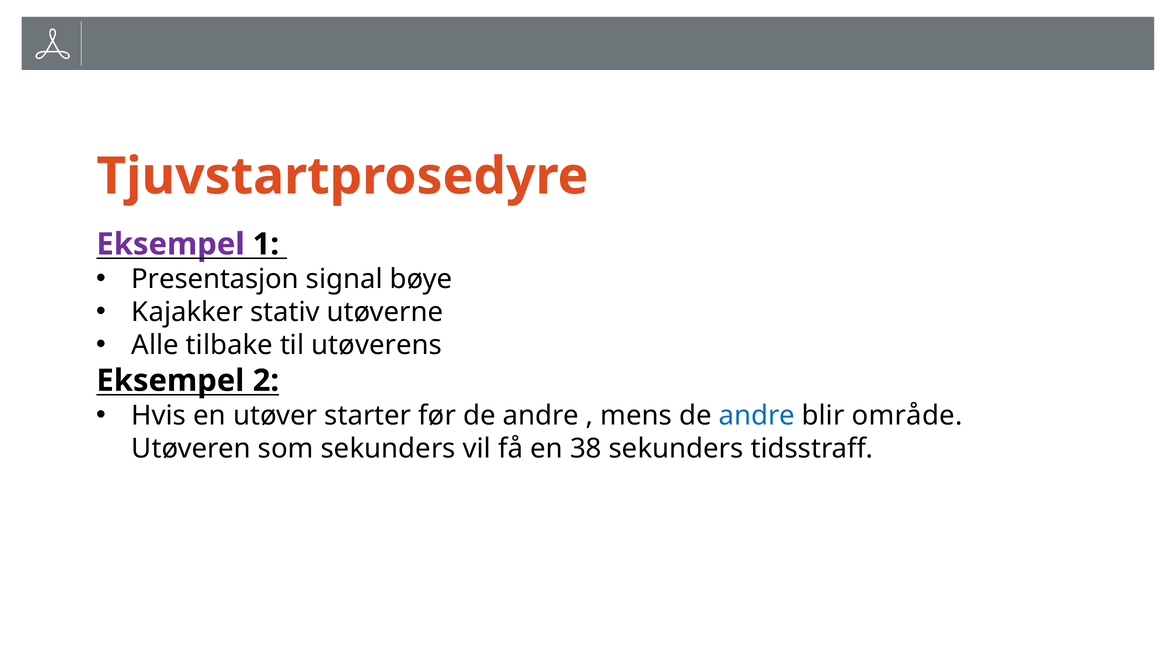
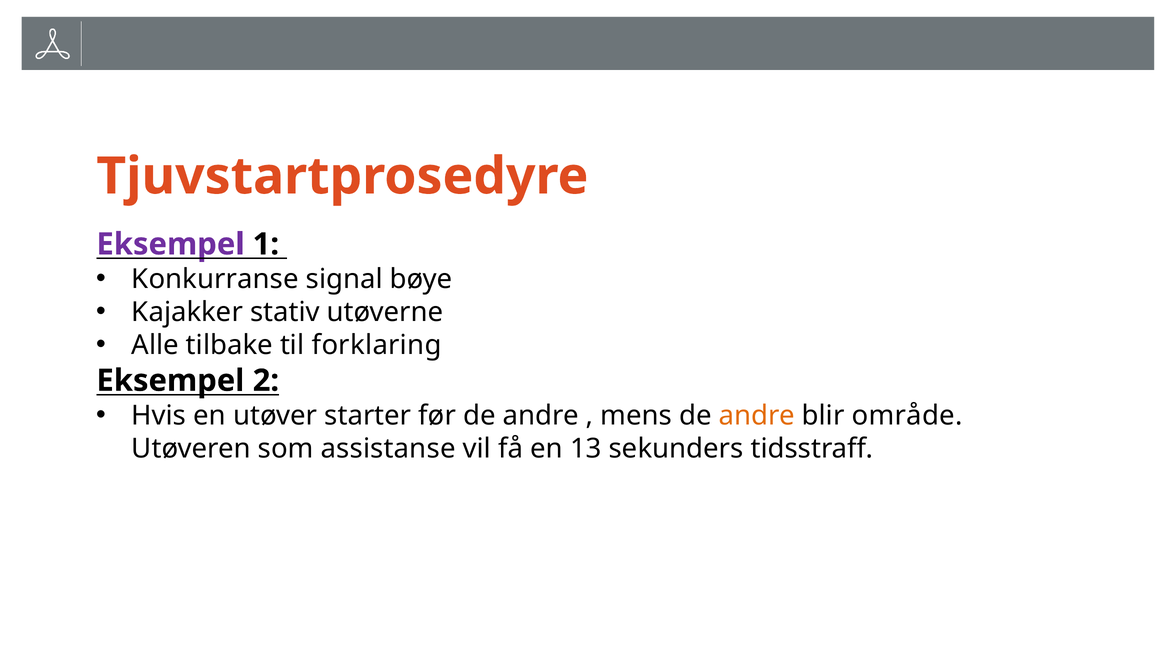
Presentasjon: Presentasjon -> Konkurranse
utøverens: utøverens -> forklaring
andre at (757, 416) colour: blue -> orange
som sekunders: sekunders -> assistanse
38: 38 -> 13
